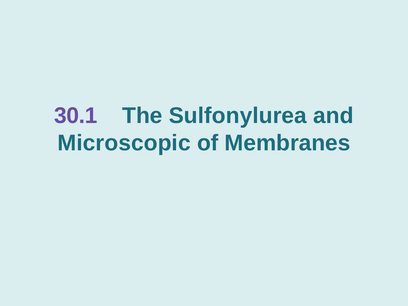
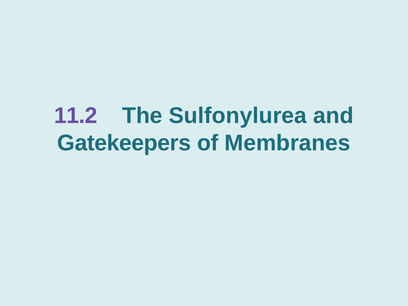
30.1: 30.1 -> 11.2
Microscopic: Microscopic -> Gatekeepers
